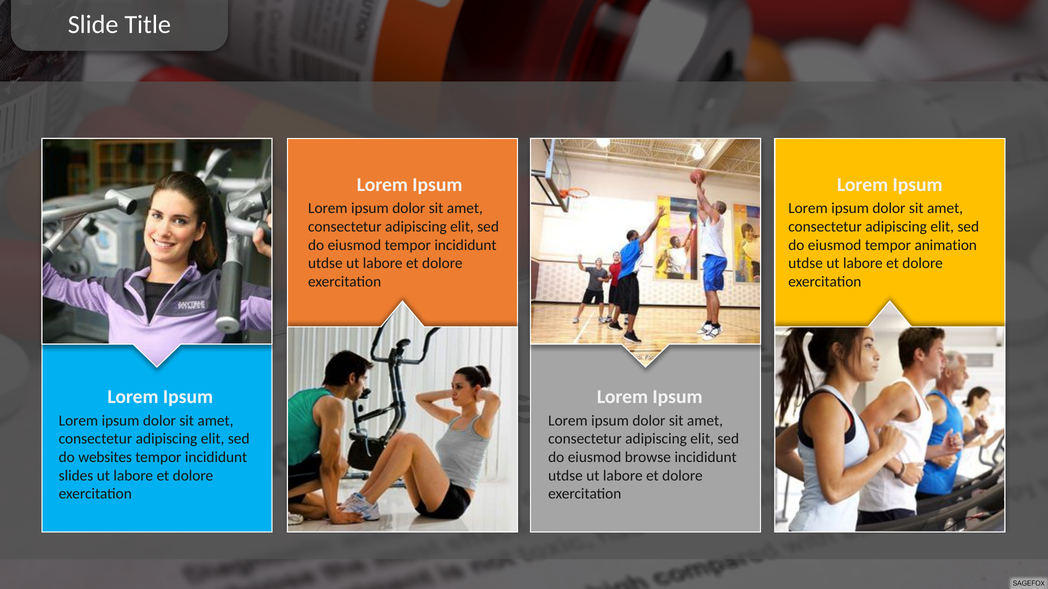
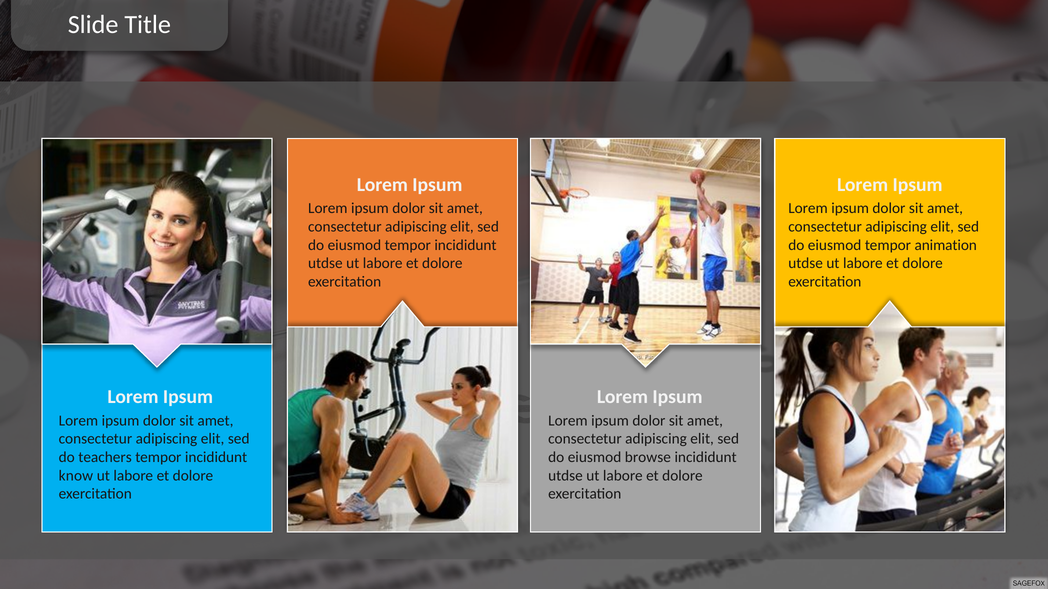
websites: websites -> teachers
slides: slides -> know
